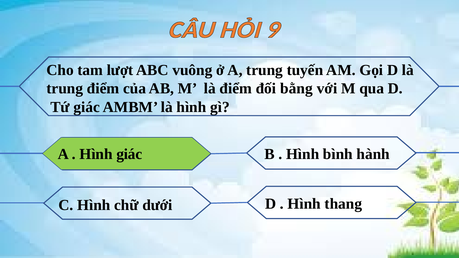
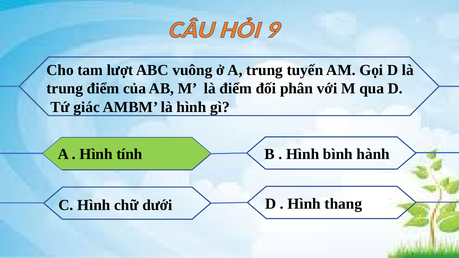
bằng: bằng -> phân
Hình giác: giác -> tính
